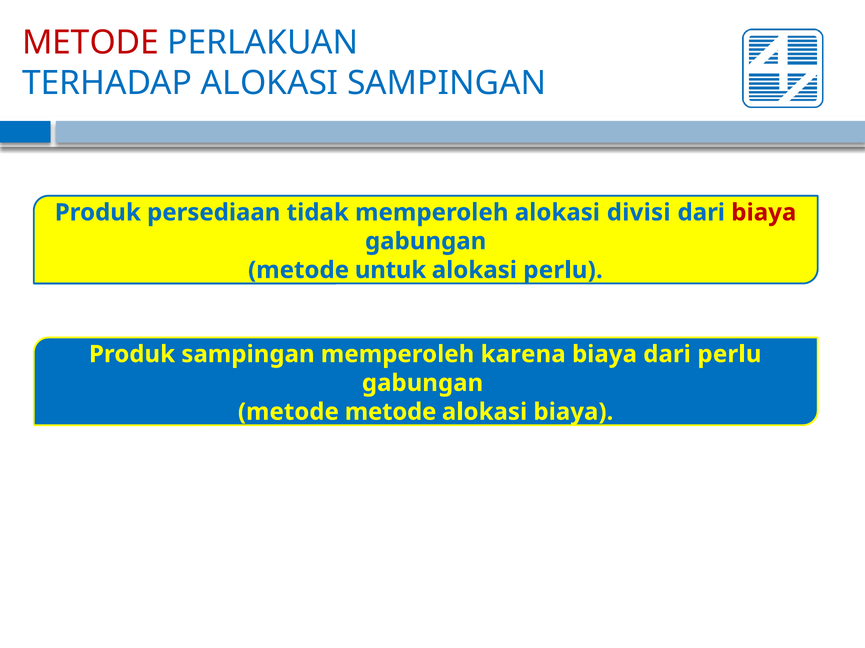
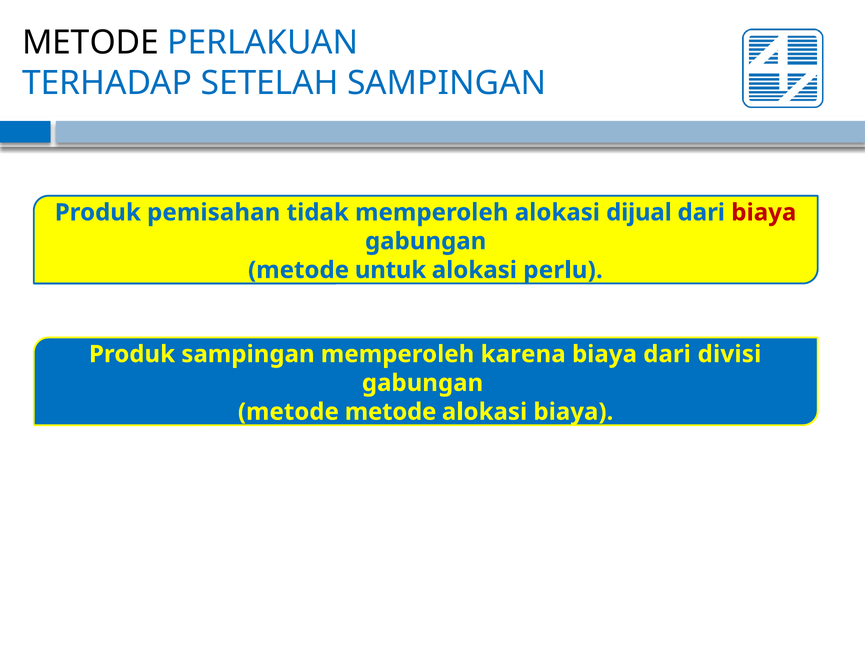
METODE at (90, 43) colour: red -> black
TERHADAP ALOKASI: ALOKASI -> SETELAH
persediaan: persediaan -> pemisahan
divisi: divisi -> dijual
dari perlu: perlu -> divisi
